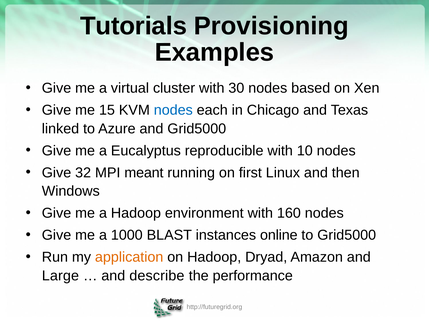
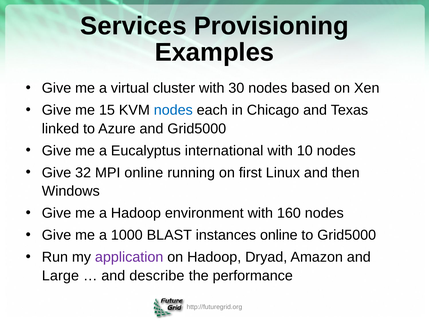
Tutorials: Tutorials -> Services
reproducible: reproducible -> international
MPI meant: meant -> online
application colour: orange -> purple
